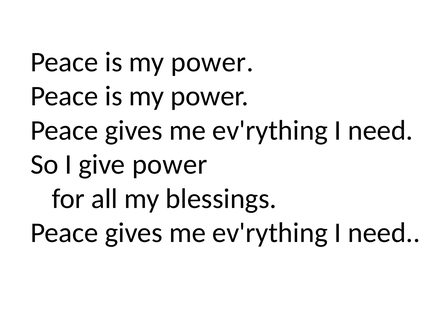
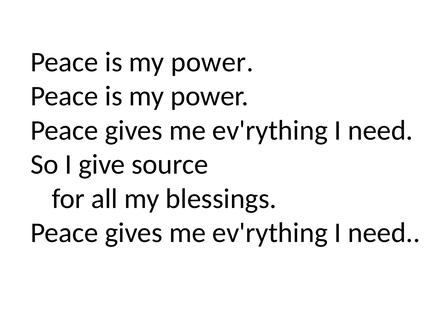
give power: power -> source
